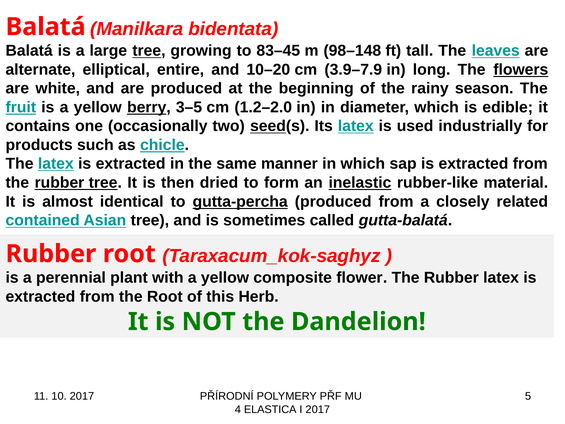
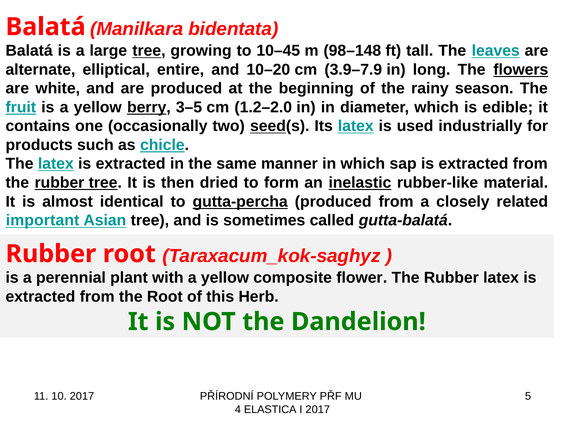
83–45: 83–45 -> 10–45
contained: contained -> important
